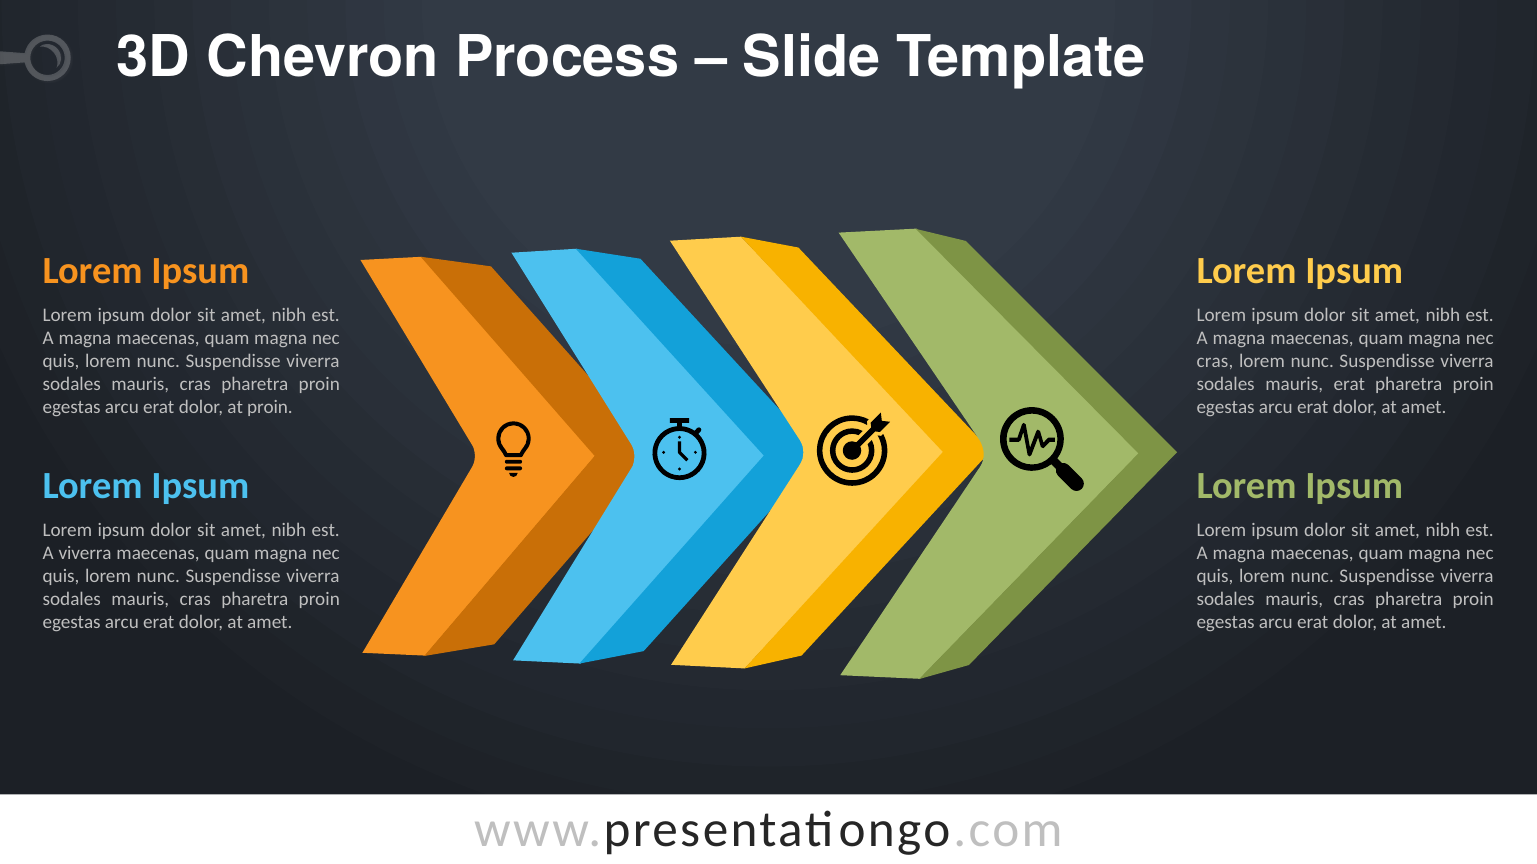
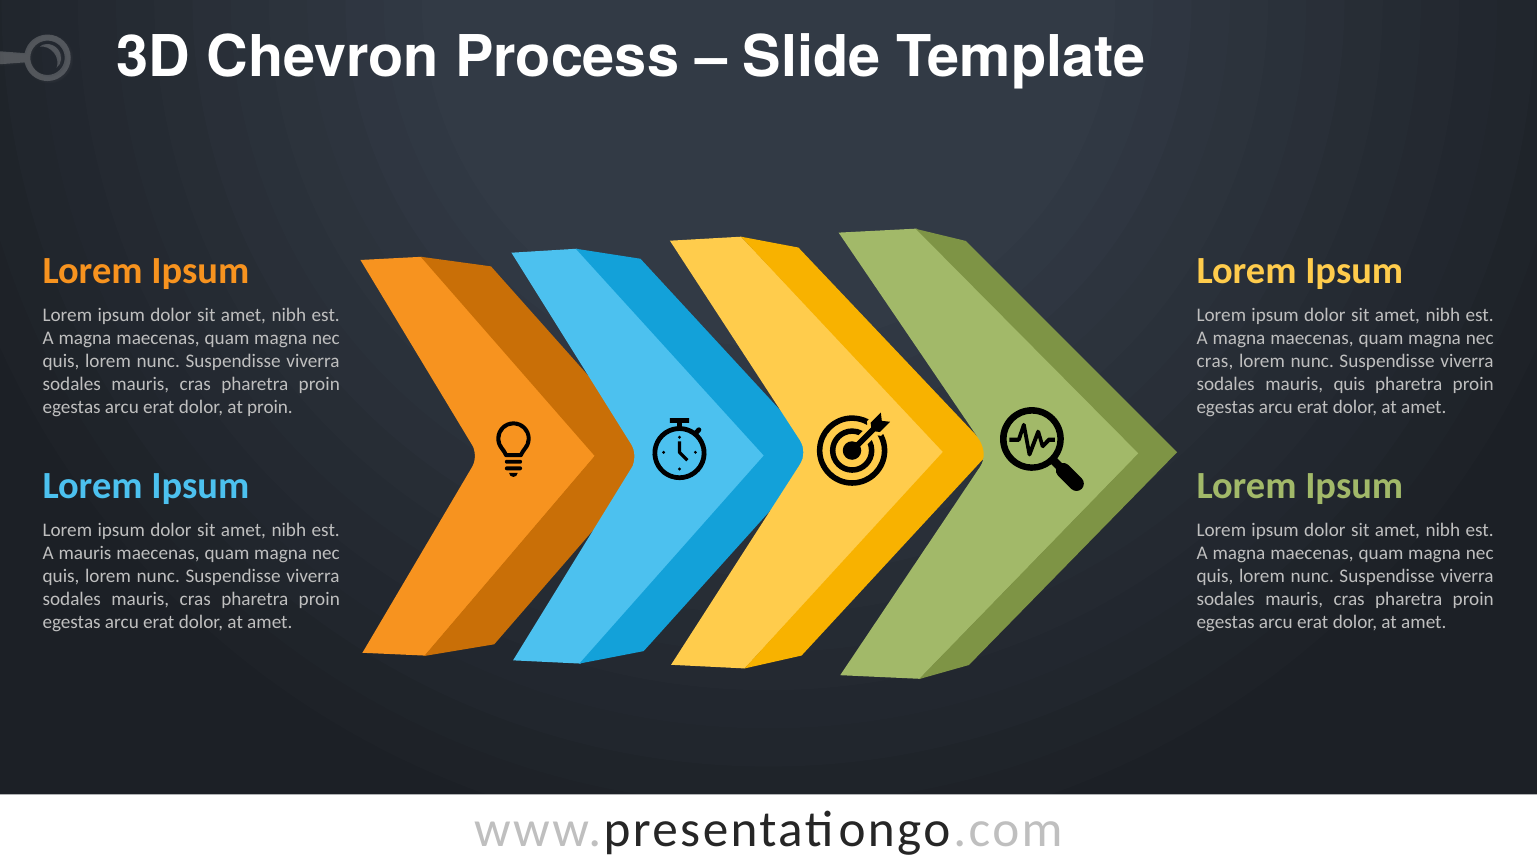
mauris erat: erat -> quis
A viverra: viverra -> mauris
